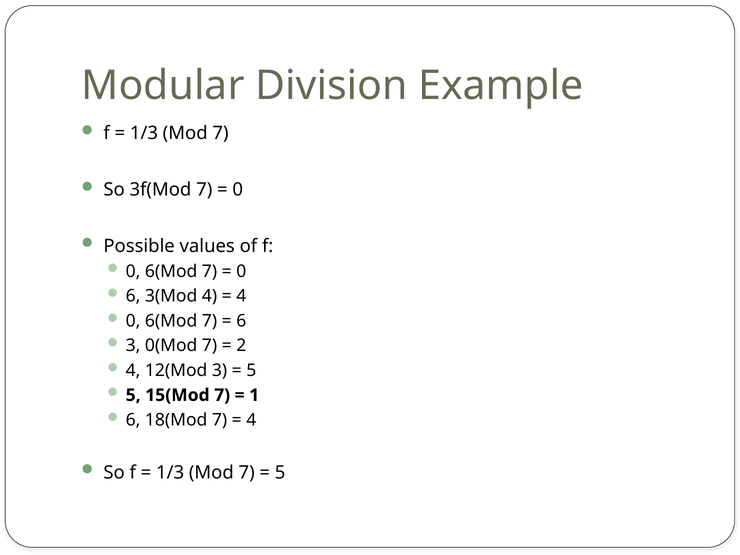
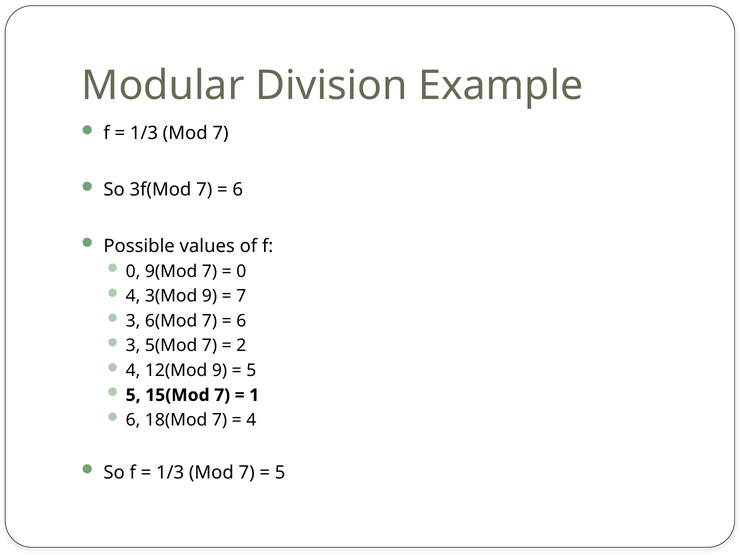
0 at (238, 190): 0 -> 6
6(Mod at (171, 271): 6(Mod -> 9(Mod
6 at (133, 296): 6 -> 4
3(Mod 4: 4 -> 9
4 at (241, 296): 4 -> 7
0 at (133, 321): 0 -> 3
0(Mod: 0(Mod -> 5(Mod
12(Mod 3: 3 -> 9
